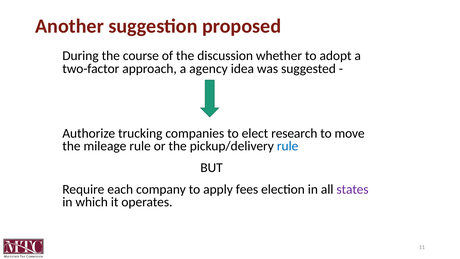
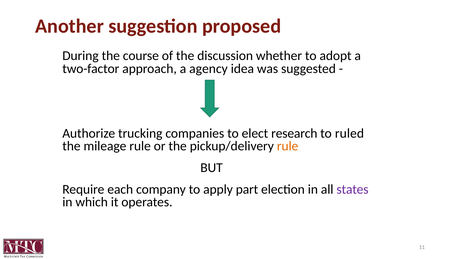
move: move -> ruled
rule at (288, 146) colour: blue -> orange
fees: fees -> part
